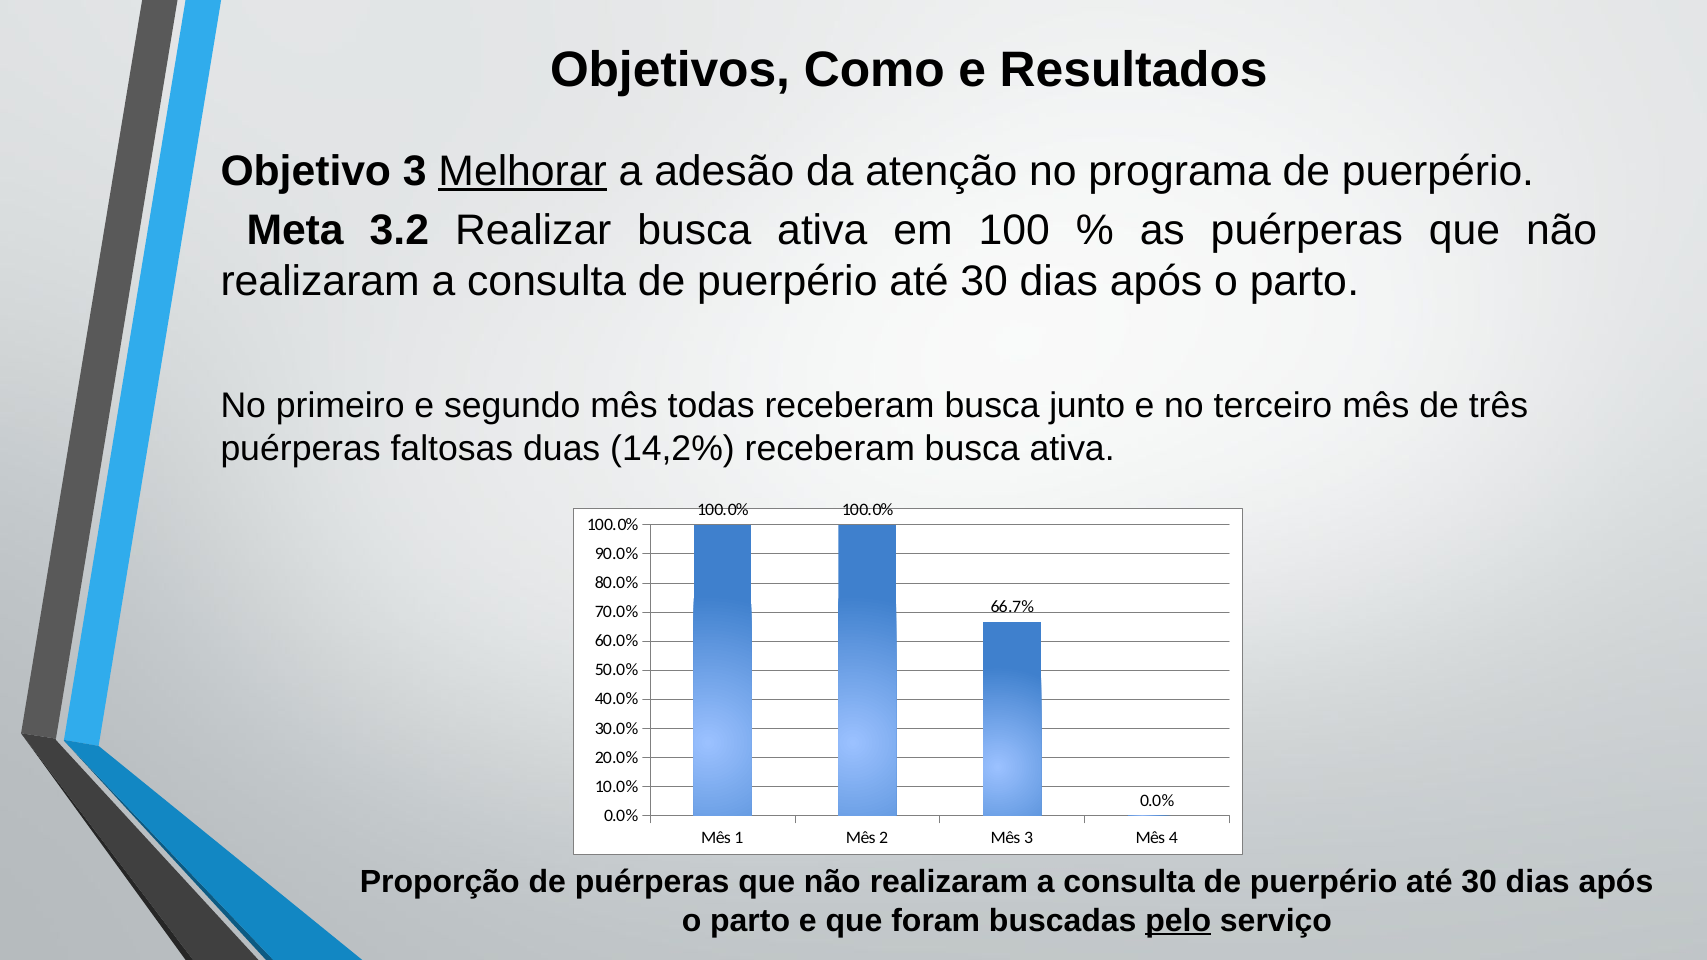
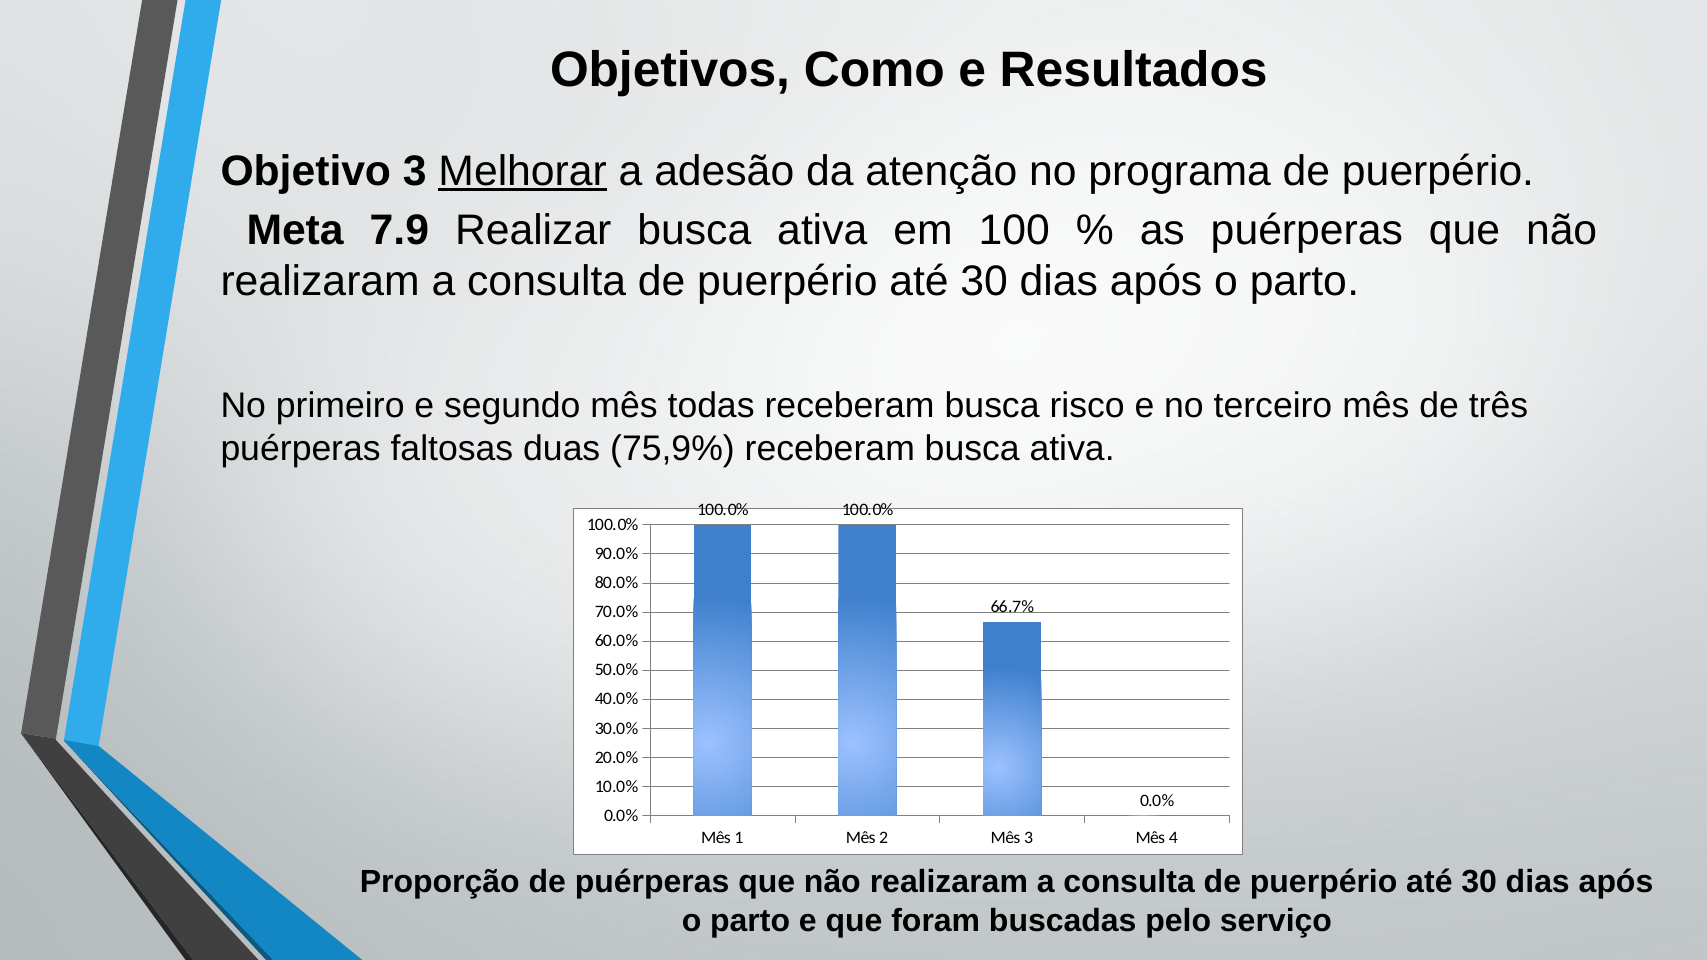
3.2: 3.2 -> 7.9
junto: junto -> risco
14,2%: 14,2% -> 75,9%
pelo underline: present -> none
